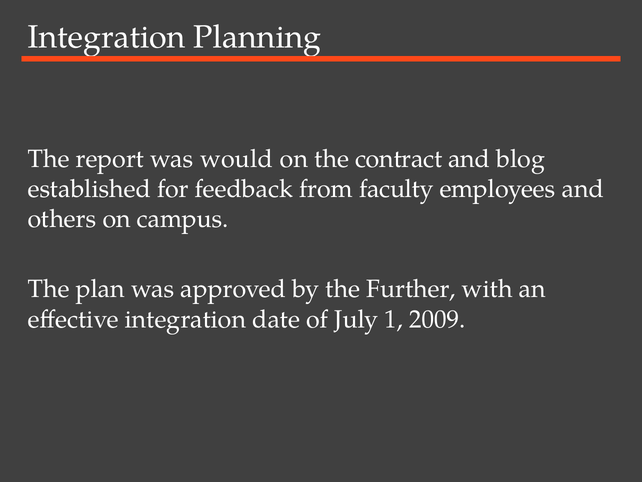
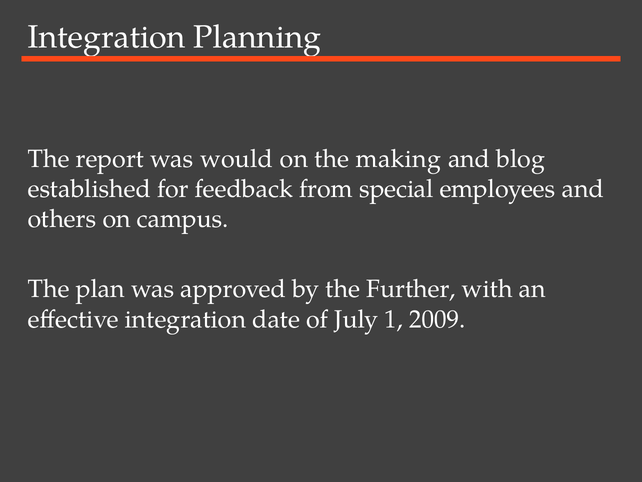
contract: contract -> making
faculty: faculty -> special
